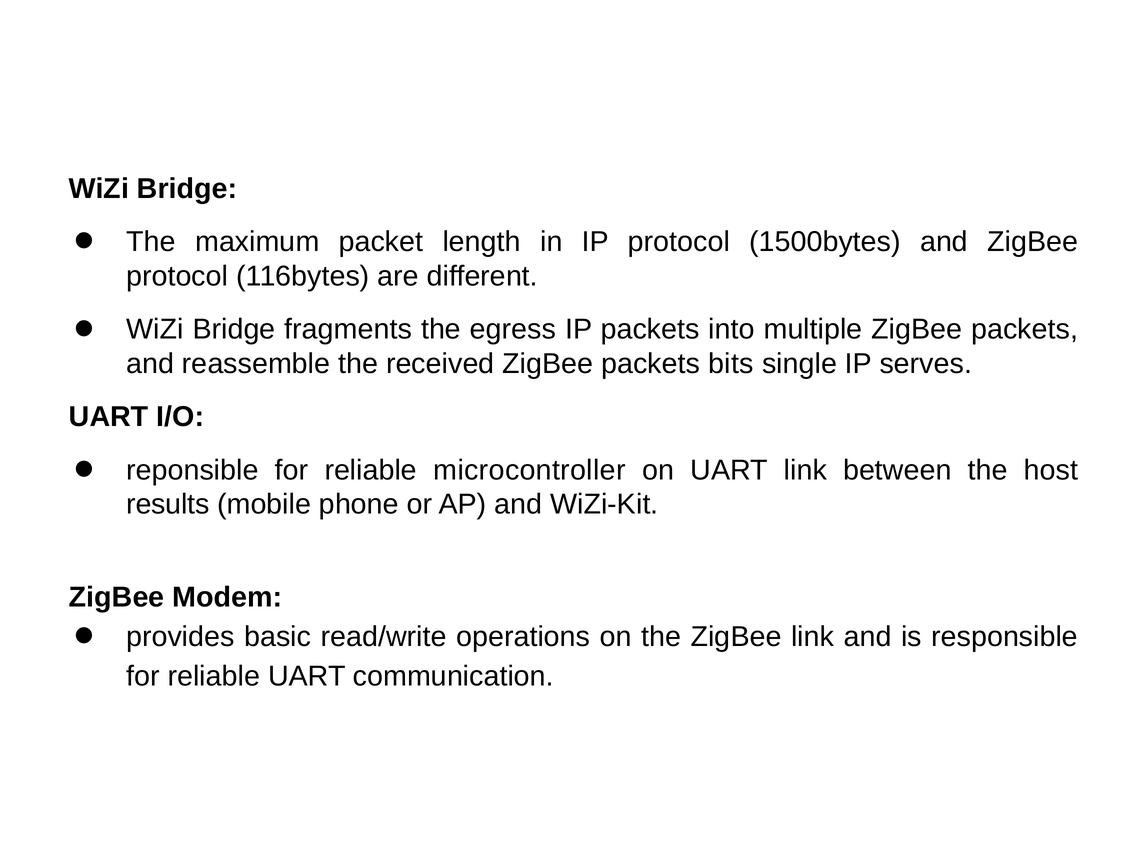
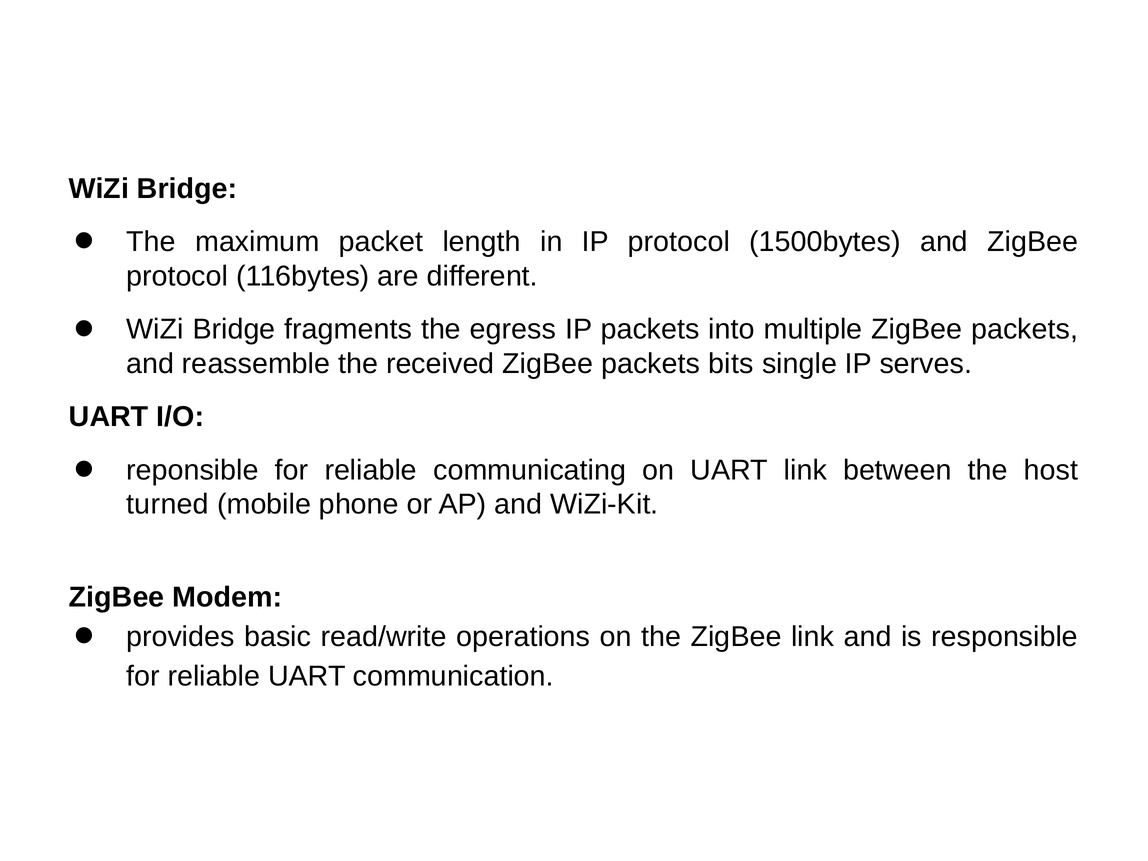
microcontroller: microcontroller -> communicating
results: results -> turned
